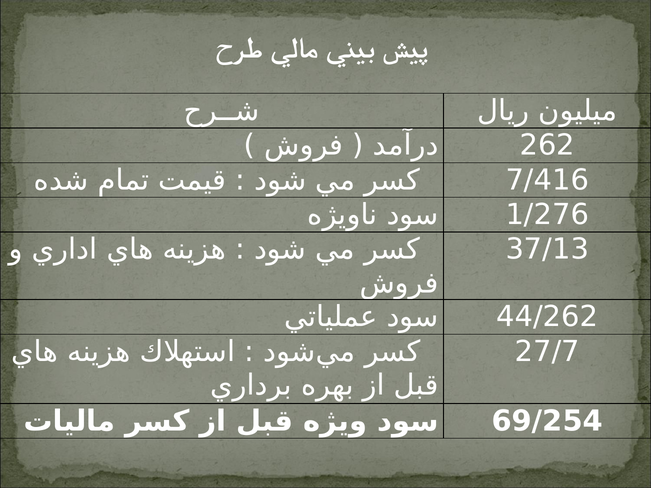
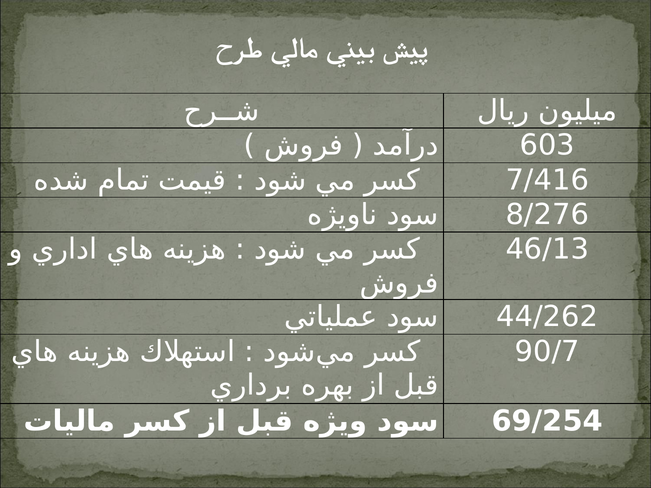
262: 262 -> 603
1/276: 1/276 -> 8/276
37/13: 37/13 -> 46/13
27/7: 27/7 -> 90/7
